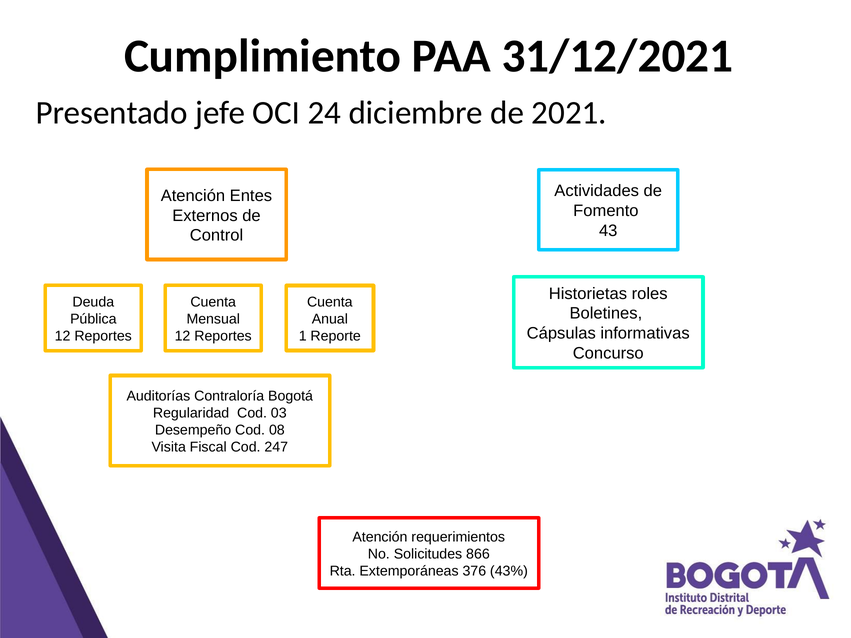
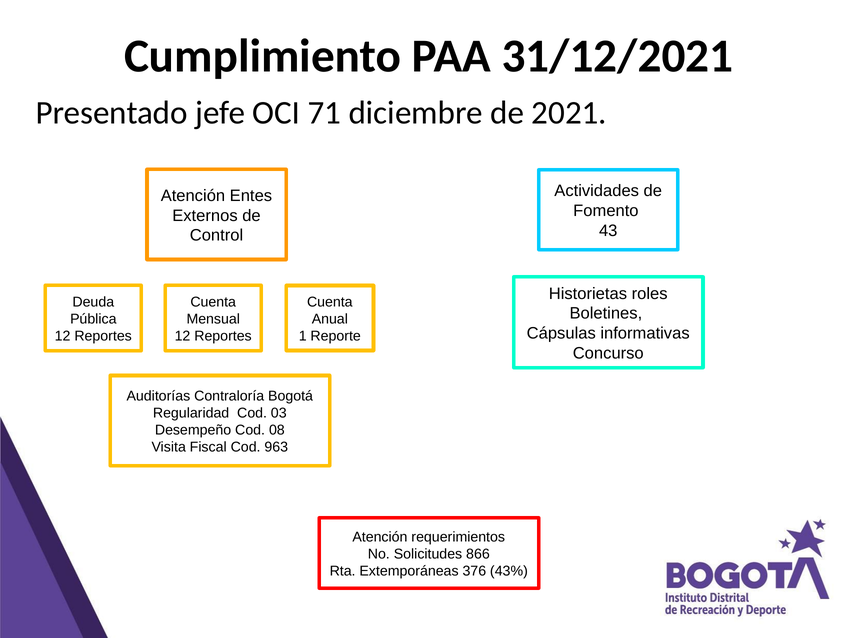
24: 24 -> 71
247: 247 -> 963
